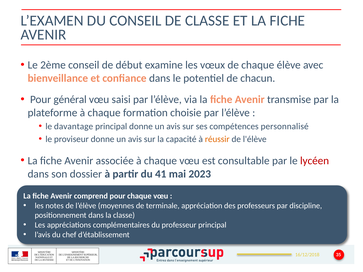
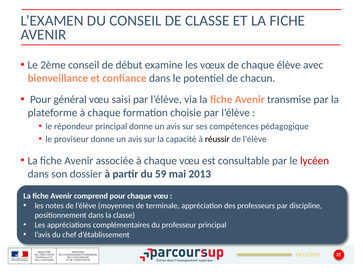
davantage: davantage -> répondeur
personnalisé: personnalisé -> pédagogique
réussir colour: orange -> black
41: 41 -> 59
2023: 2023 -> 2013
